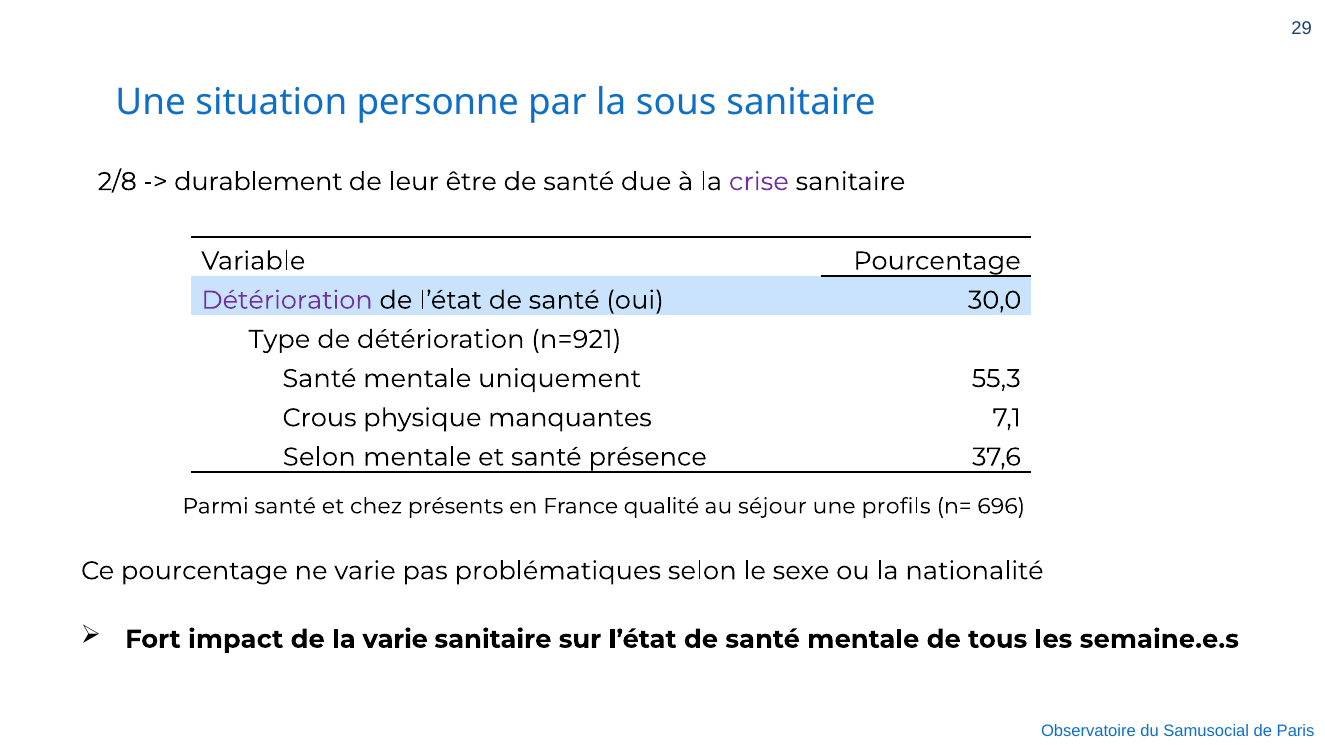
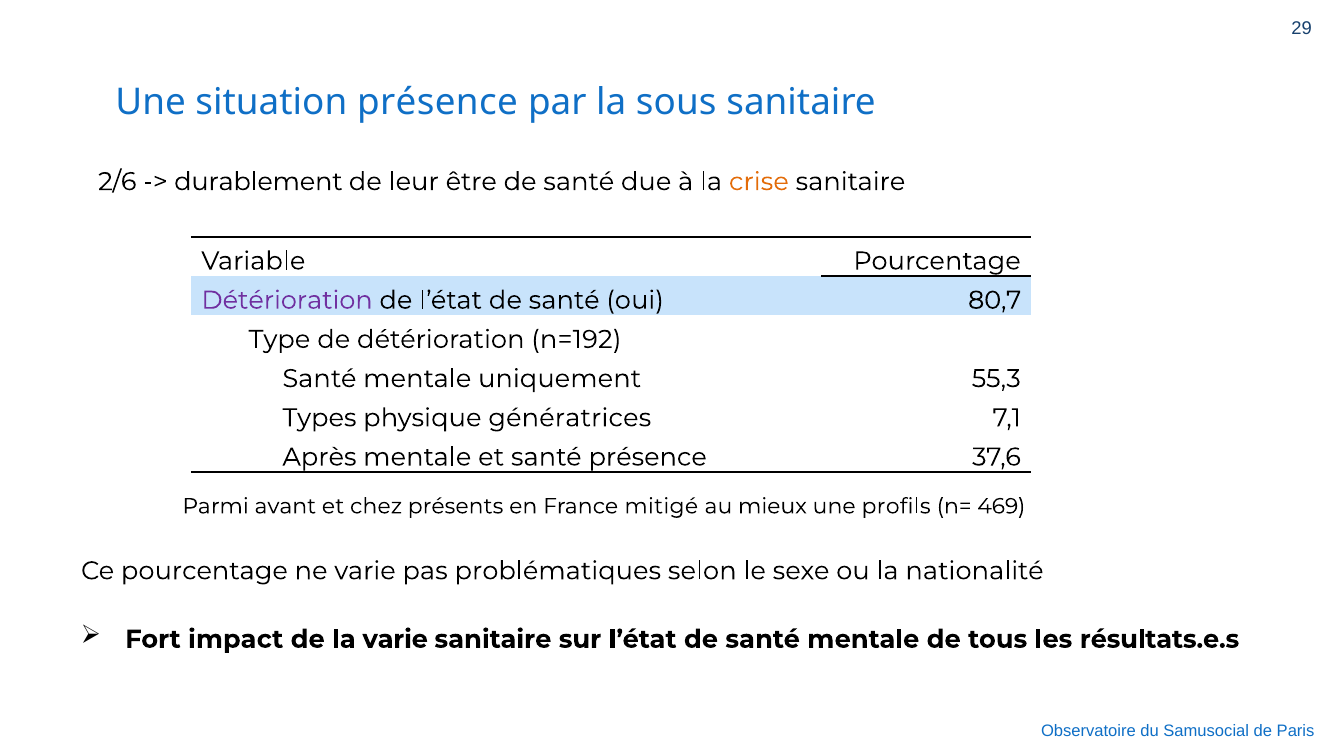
situation personne: personne -> présence
2/8: 2/8 -> 2/6
crise colour: purple -> orange
30,0: 30,0 -> 80,7
n=921: n=921 -> n=192
Crous: Crous -> Types
manquantes: manquantes -> génératrices
Selon at (319, 457): Selon -> Après
Parmi santé: santé -> avant
qualité: qualité -> mitigé
séjour: séjour -> mieux
696: 696 -> 469
semaine.e.s: semaine.e.s -> résultats.e.s
